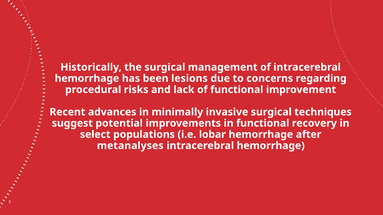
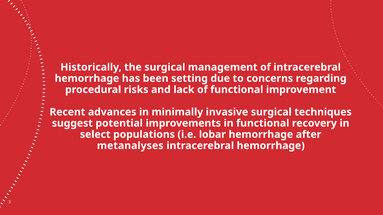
lesions: lesions -> setting
